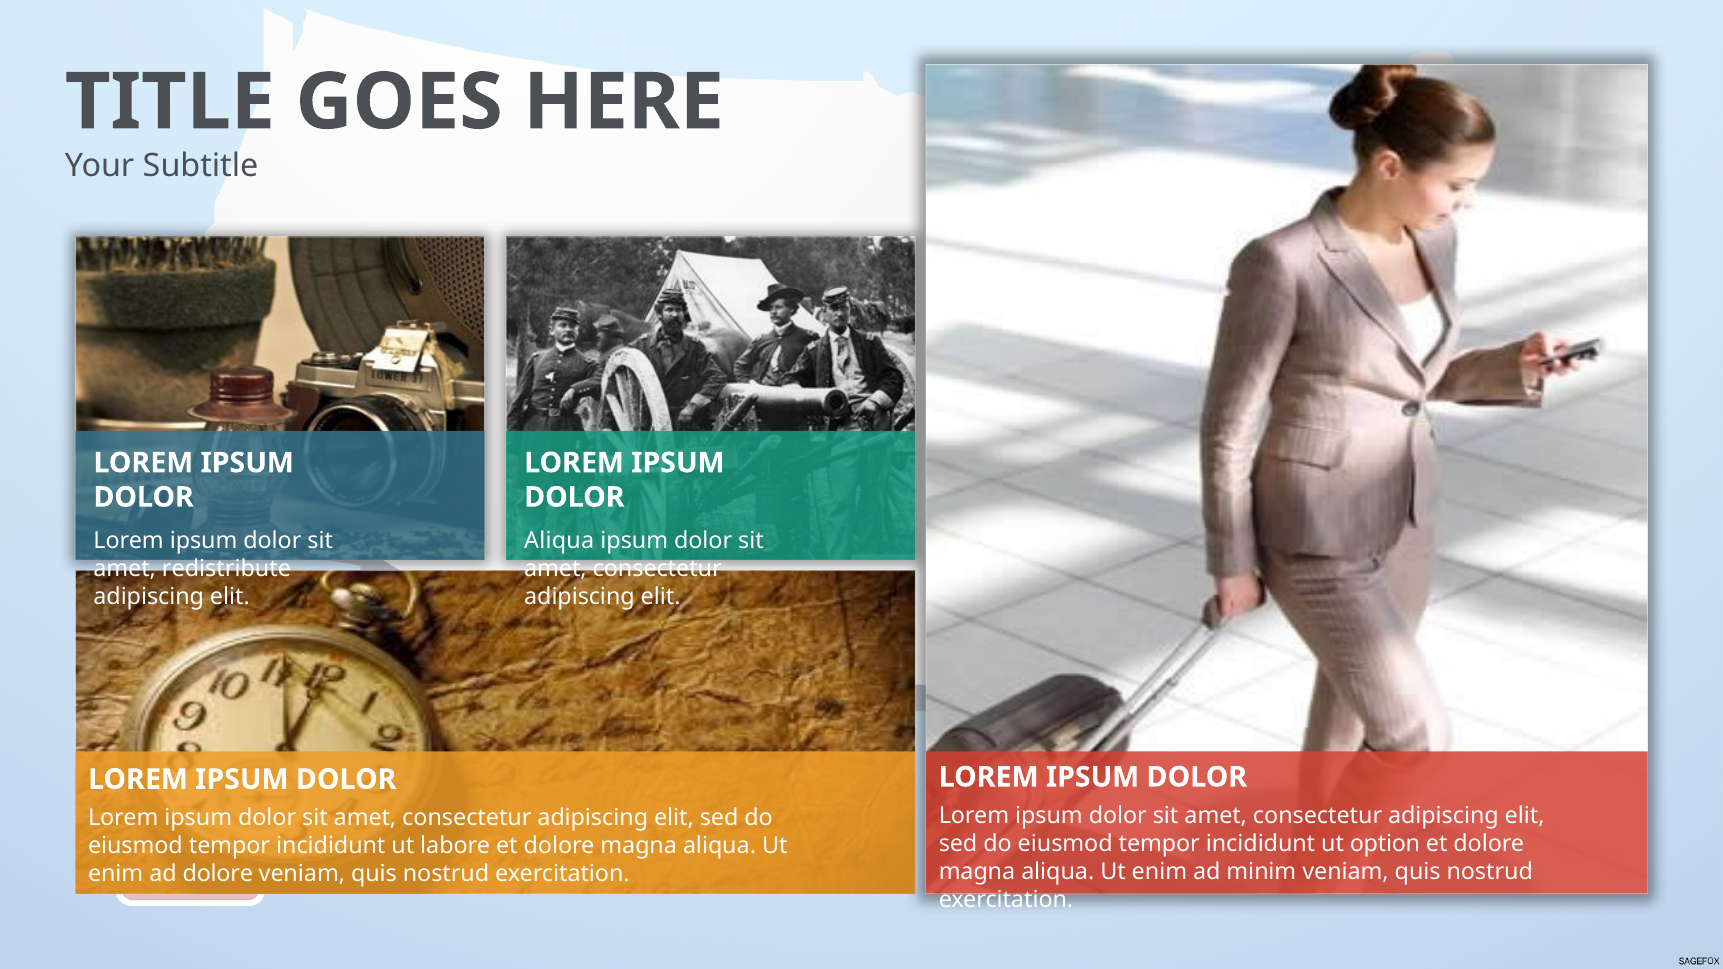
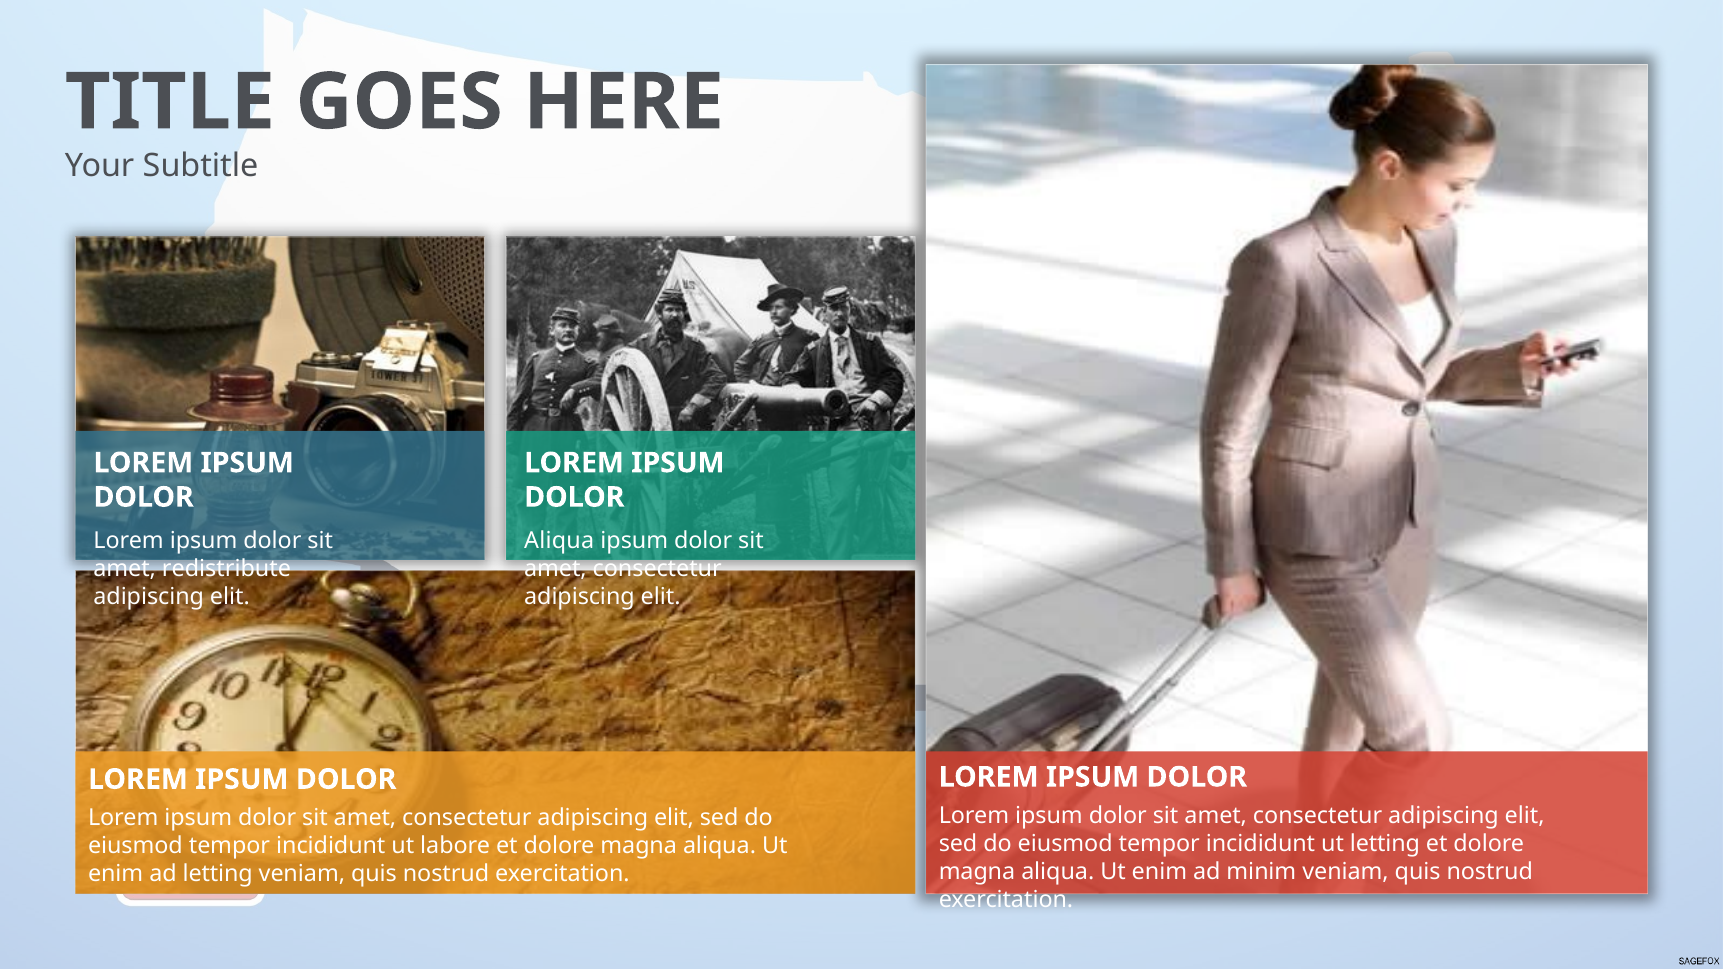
ut option: option -> letting
ad dolore: dolore -> letting
